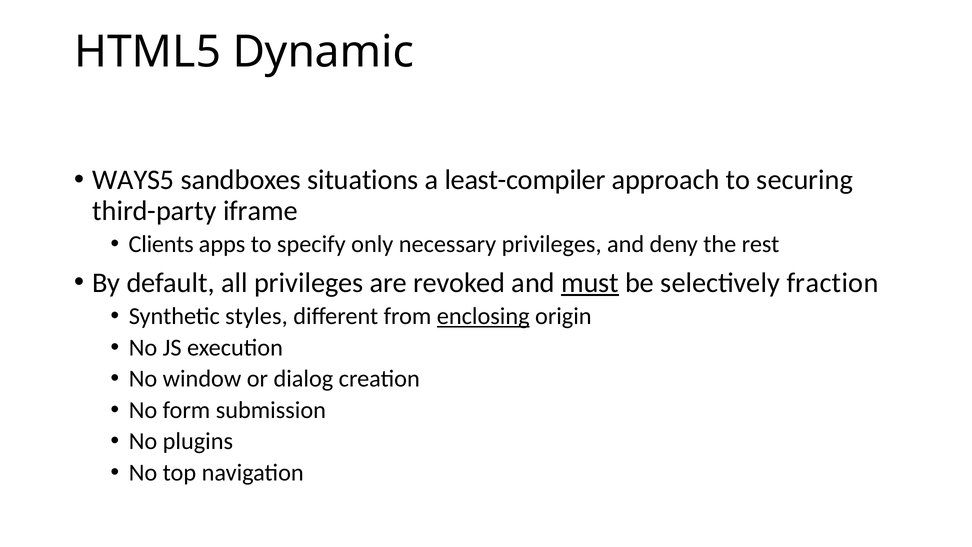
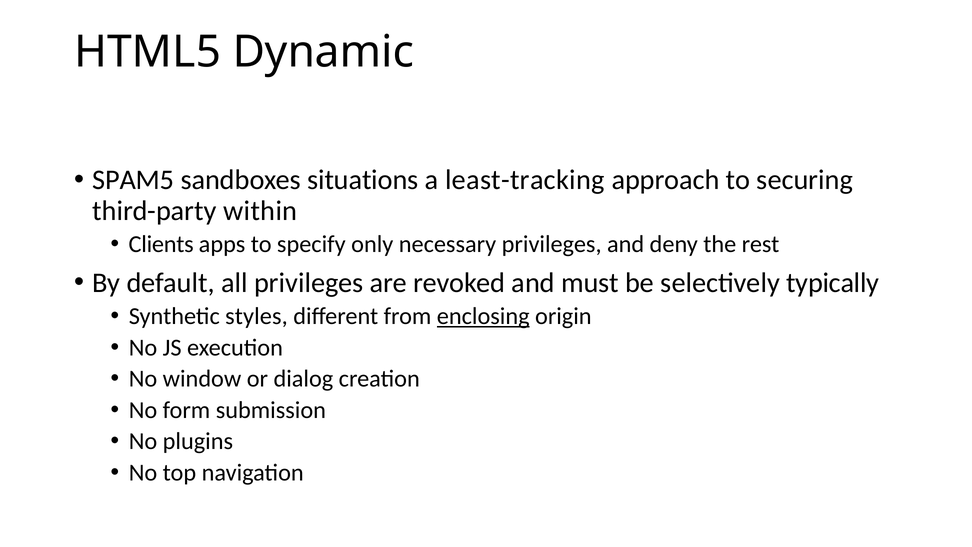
WAYS5: WAYS5 -> SPAM5
least-compiler: least-compiler -> least-tracking
iframe: iframe -> within
must underline: present -> none
fraction: fraction -> typically
